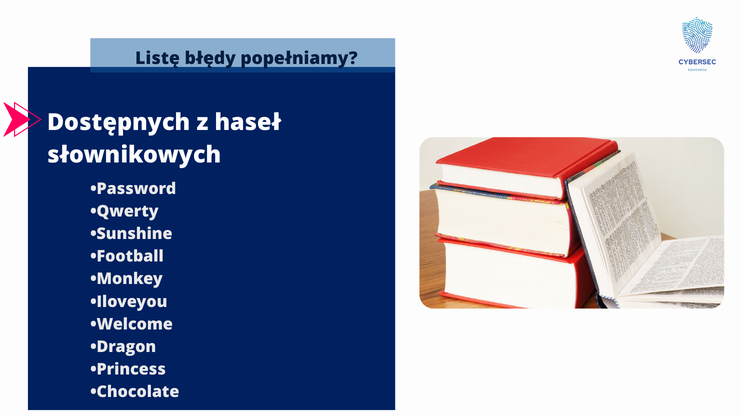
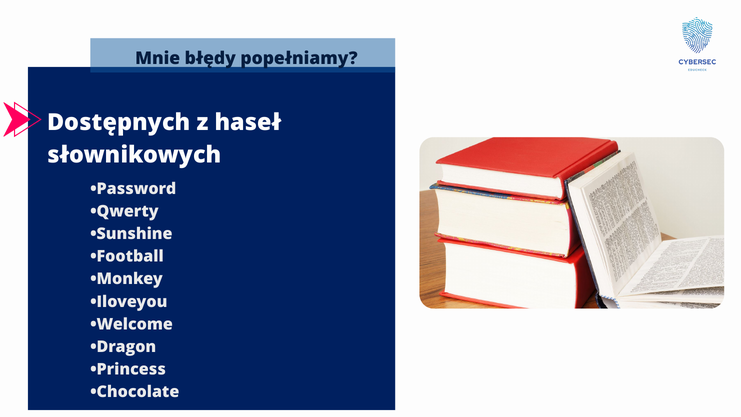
Listę: Listę -> Mnie
